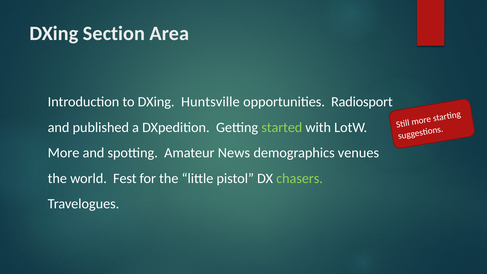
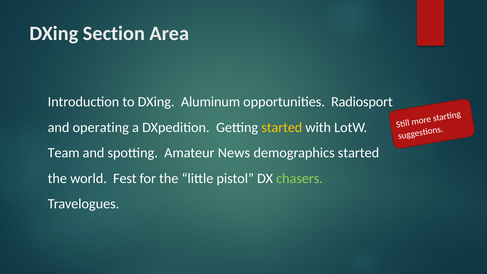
Huntsville: Huntsville -> Aluminum
published: published -> operating
started at (282, 127) colour: light green -> yellow
More at (64, 153): More -> Team
demographics venues: venues -> started
